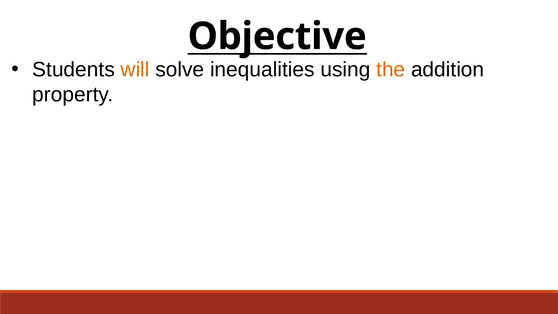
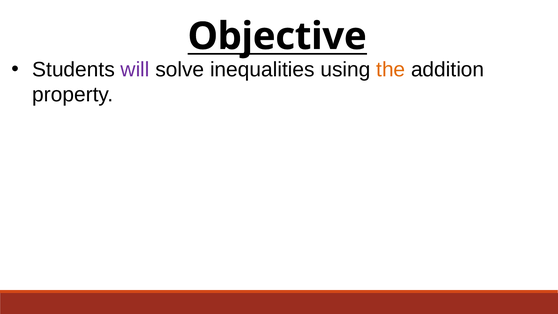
will colour: orange -> purple
